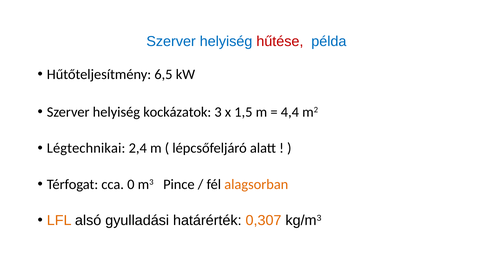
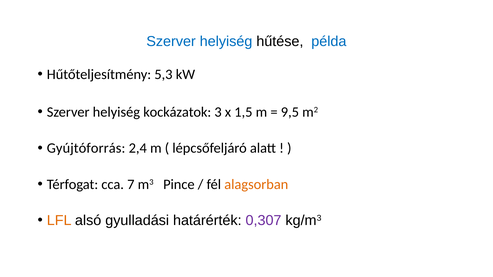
hűtése colour: red -> black
6,5: 6,5 -> 5,3
4,4: 4,4 -> 9,5
Légtechnikai: Légtechnikai -> Gyújtóforrás
0: 0 -> 7
0,307 colour: orange -> purple
